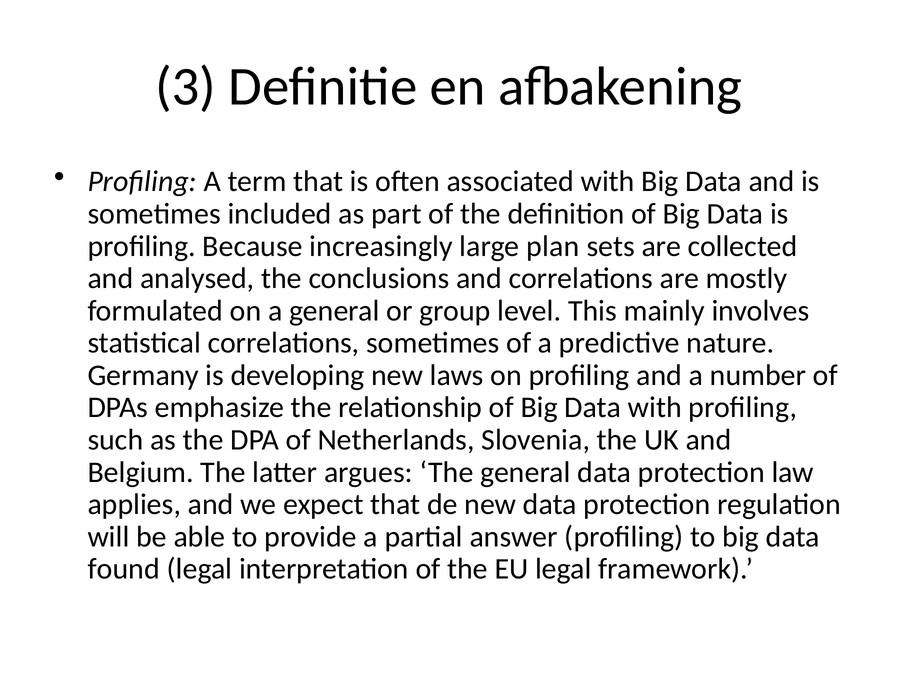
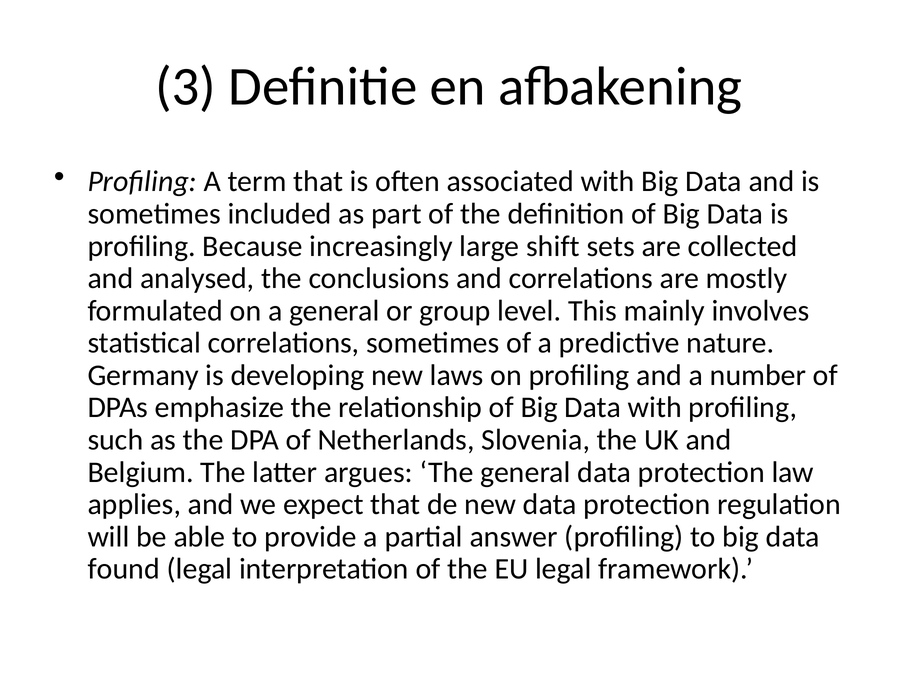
plan: plan -> shift
